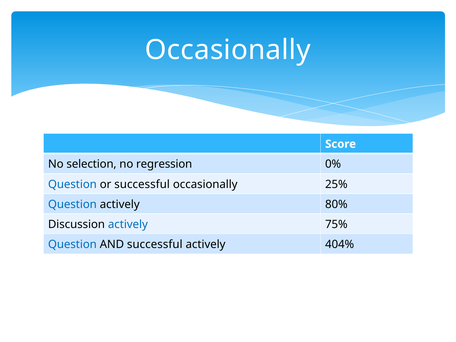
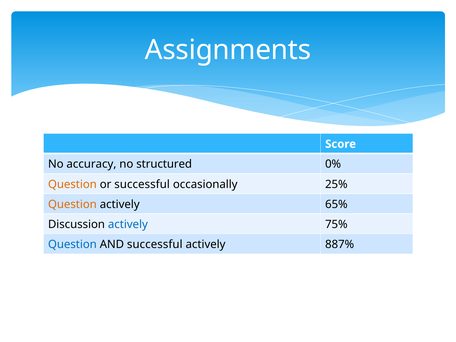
Occasionally at (228, 50): Occasionally -> Assignments
selection: selection -> accuracy
regression: regression -> structured
Question at (72, 184) colour: blue -> orange
Question at (72, 204) colour: blue -> orange
80%: 80% -> 65%
404%: 404% -> 887%
